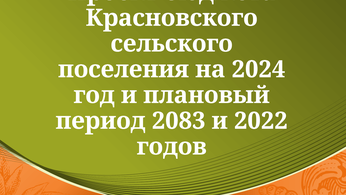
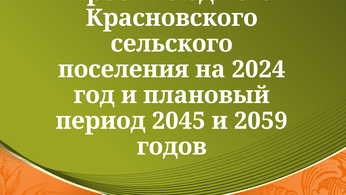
2083: 2083 -> 2045
2022: 2022 -> 2059
